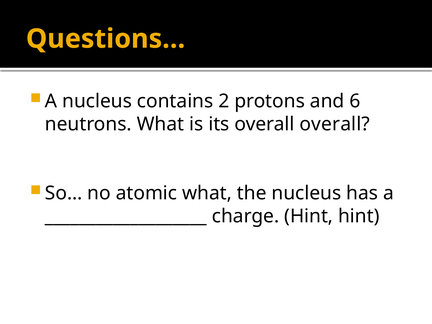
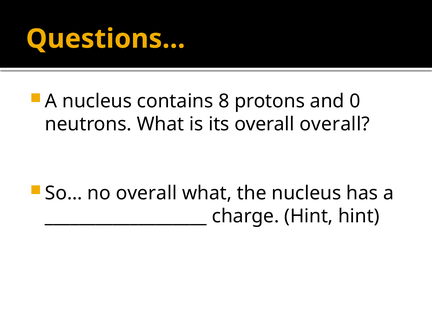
2: 2 -> 8
6: 6 -> 0
no atomic: atomic -> overall
